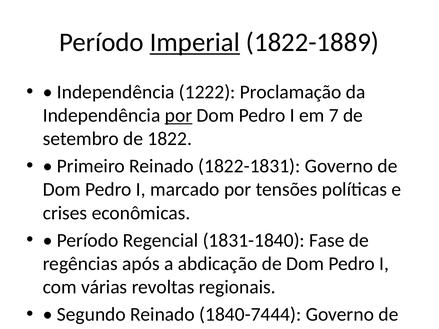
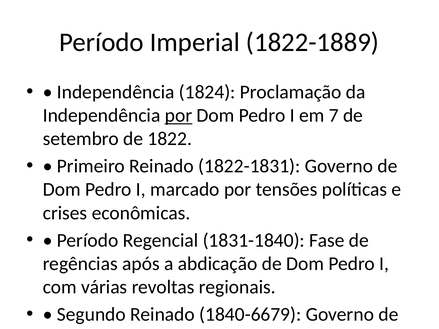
Imperial underline: present -> none
1222: 1222 -> 1824
1840-7444: 1840-7444 -> 1840-6679
